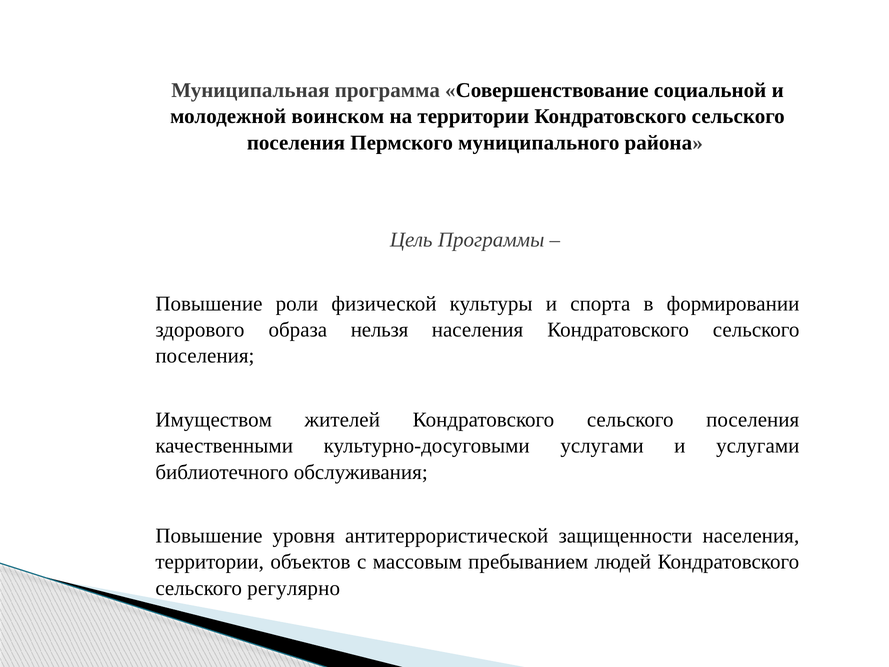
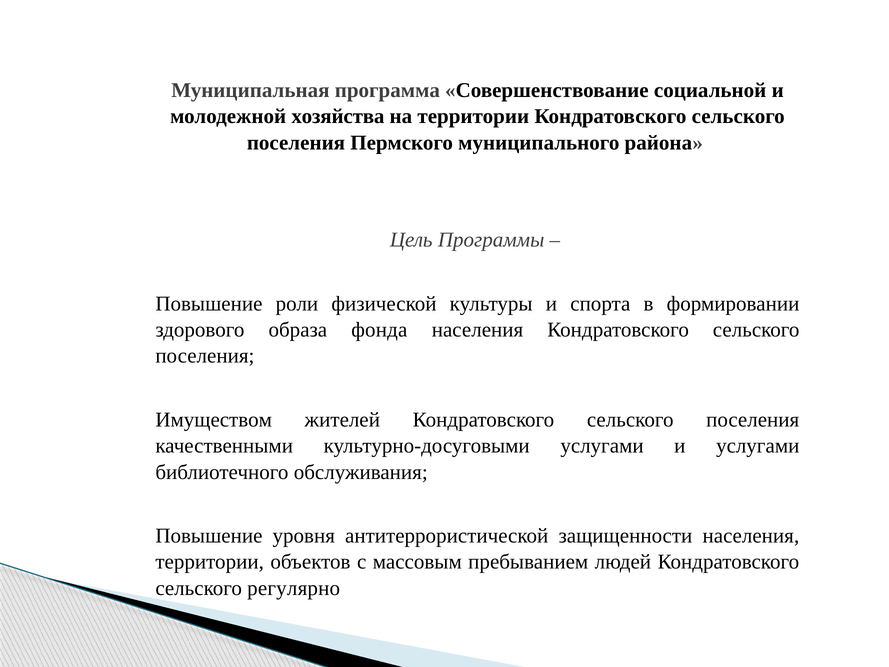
воинском: воинском -> хозяйства
нельзя: нельзя -> фонда
